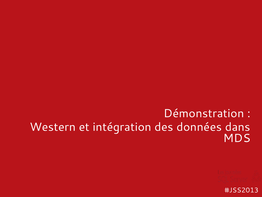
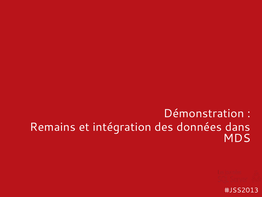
Western: Western -> Remains
